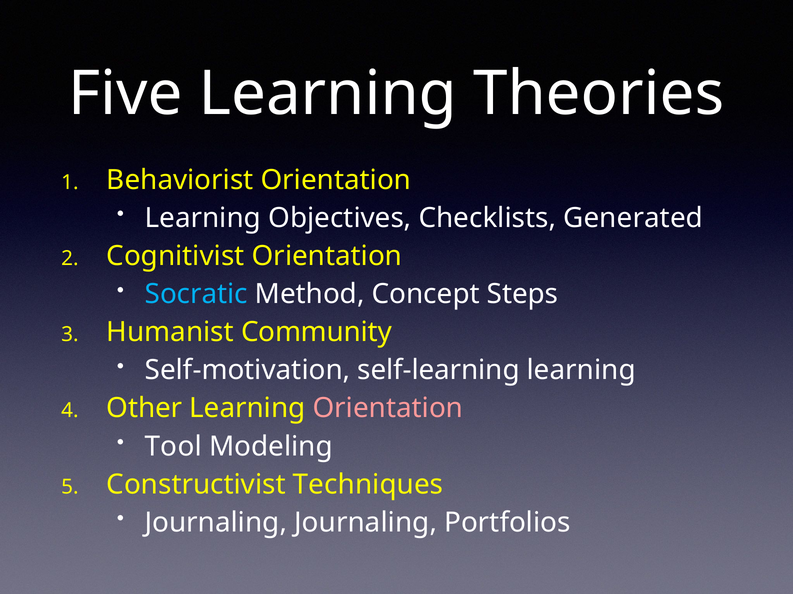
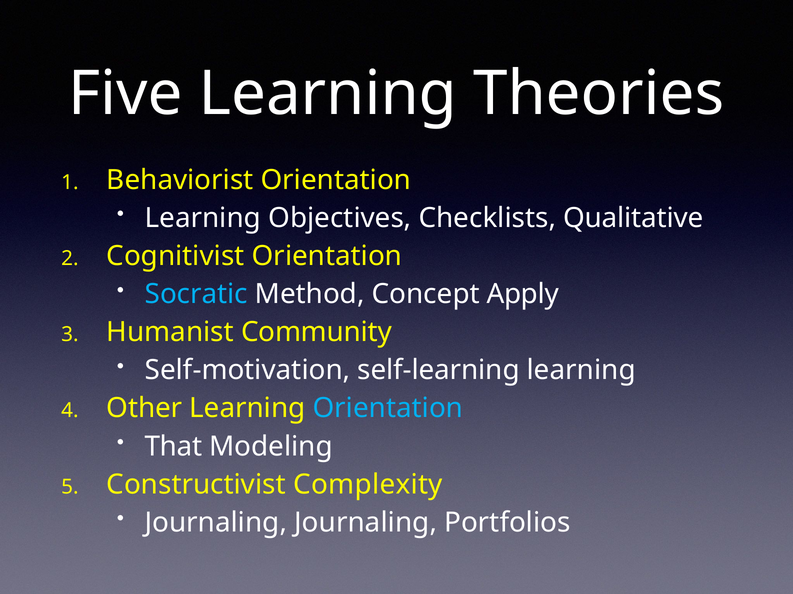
Generated: Generated -> Qualitative
Steps: Steps -> Apply
Orientation at (388, 409) colour: pink -> light blue
Tool: Tool -> That
Techniques: Techniques -> Complexity
